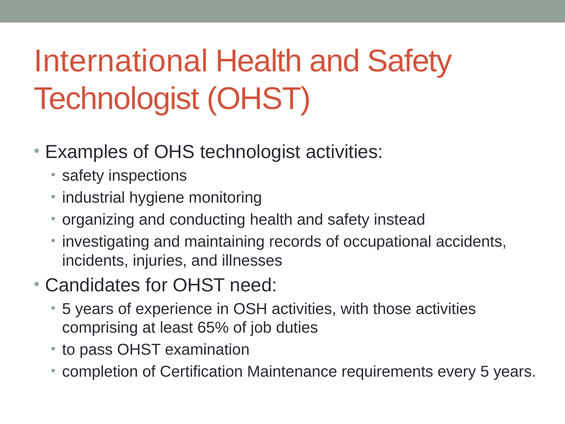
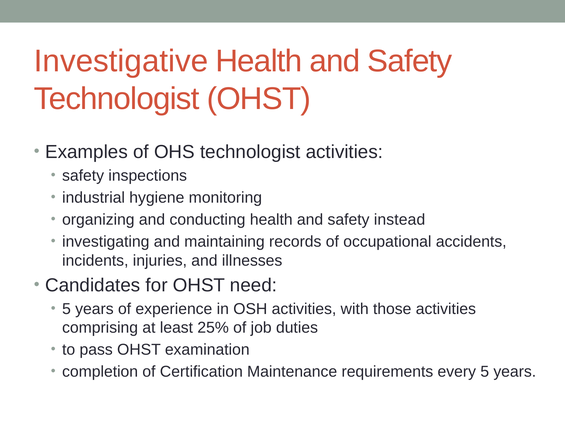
International: International -> Investigative
65%: 65% -> 25%
